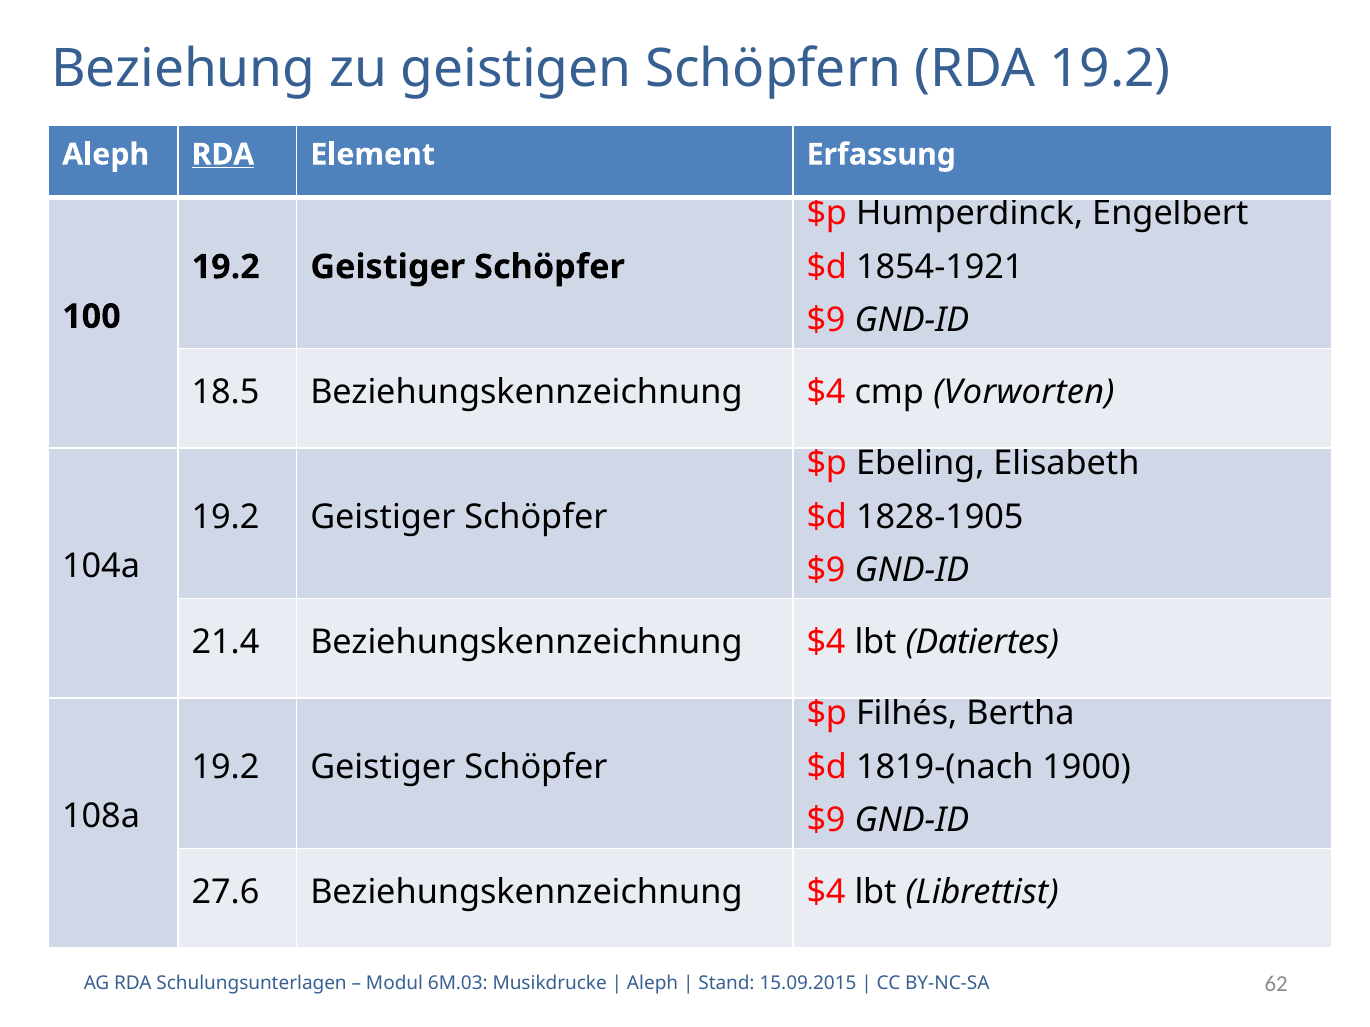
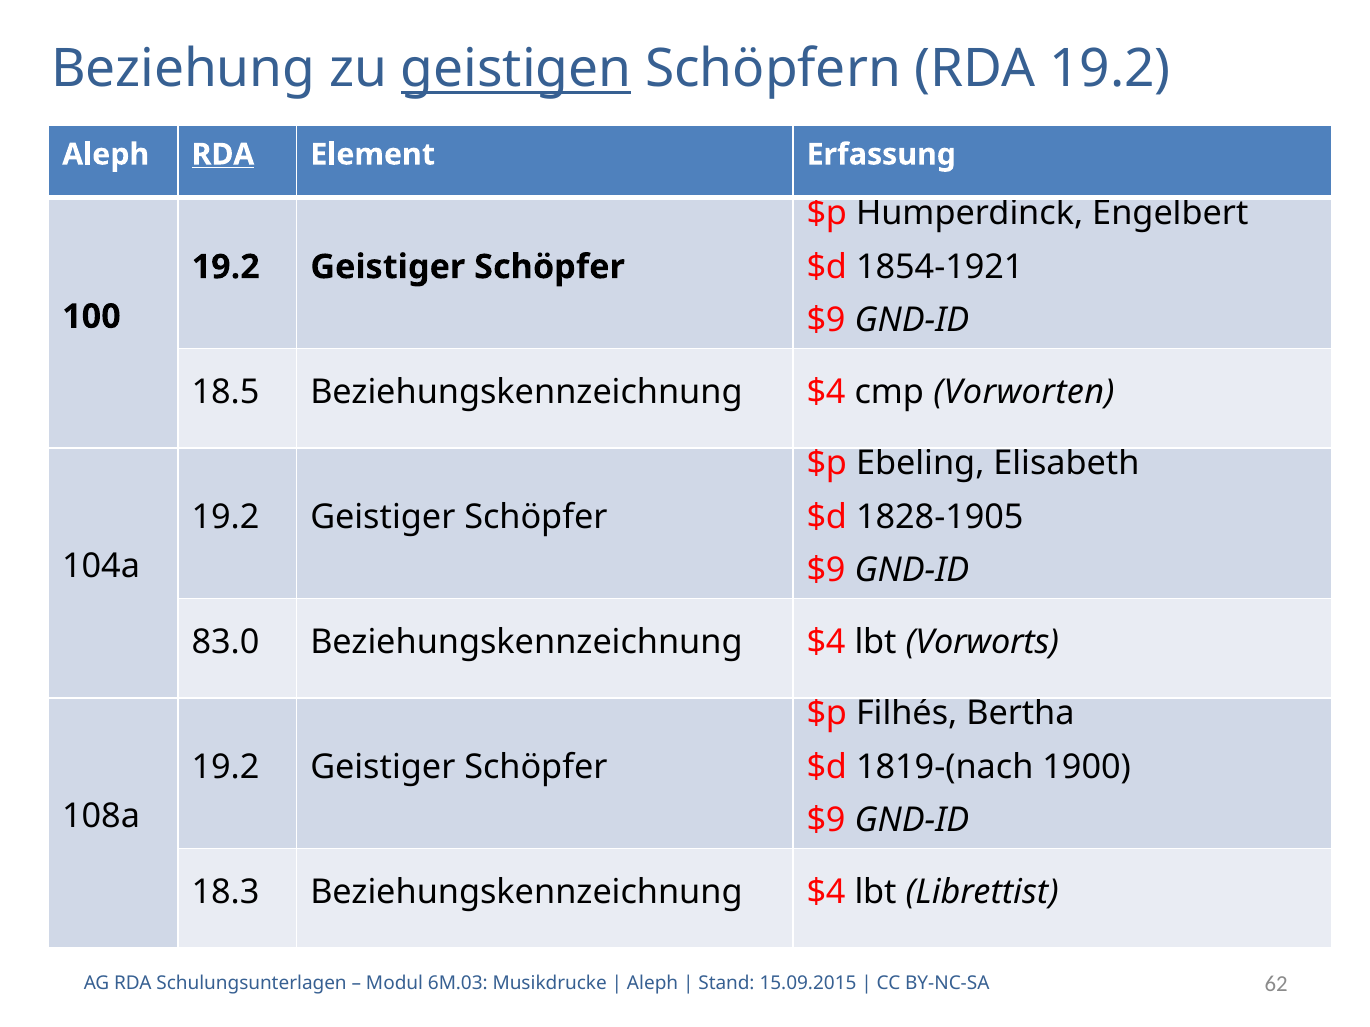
geistigen underline: none -> present
21.4: 21.4 -> 83.0
Datiertes: Datiertes -> Vorworts
27.6: 27.6 -> 18.3
